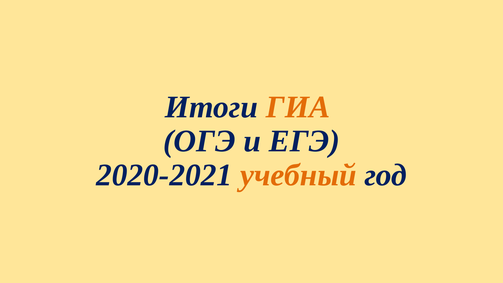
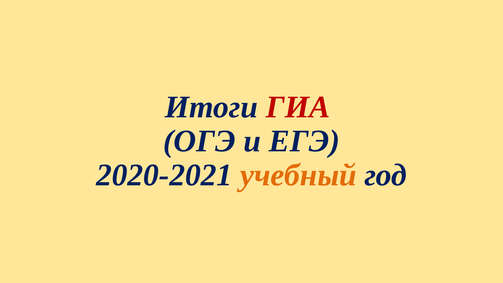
ГИА colour: orange -> red
